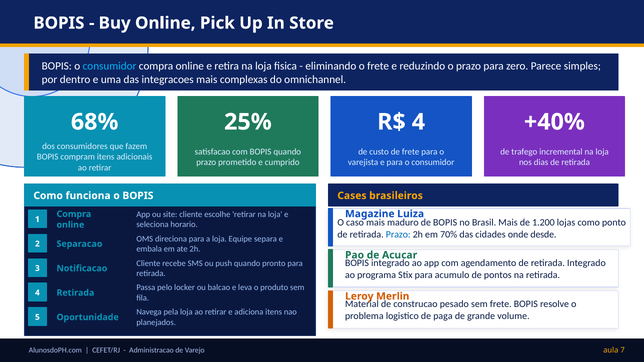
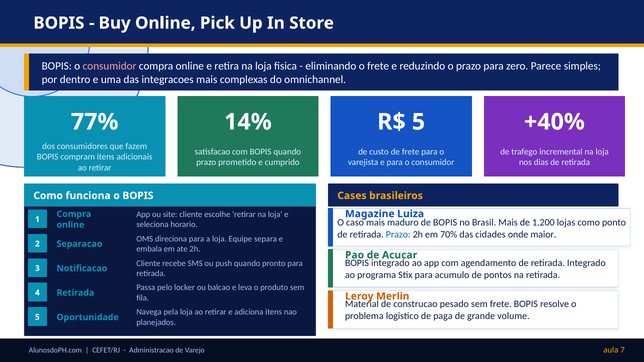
consumidor at (110, 66) colour: light blue -> pink
68%: 68% -> 77%
25%: 25% -> 14%
R$ 4: 4 -> 5
desde: desde -> maior
